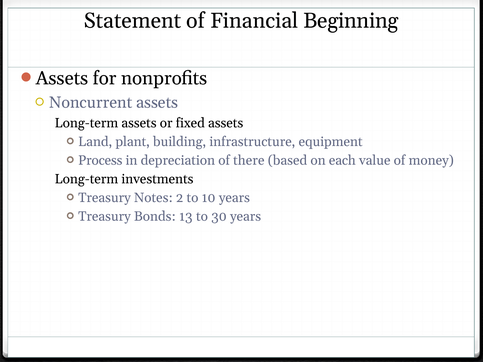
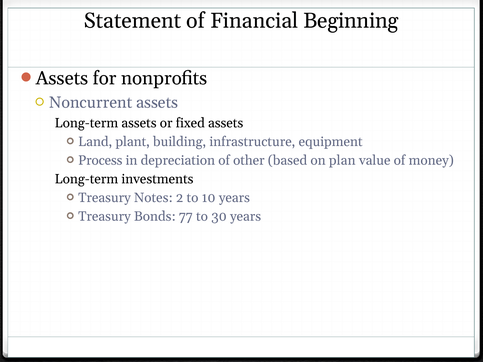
there: there -> other
each: each -> plan
13: 13 -> 77
